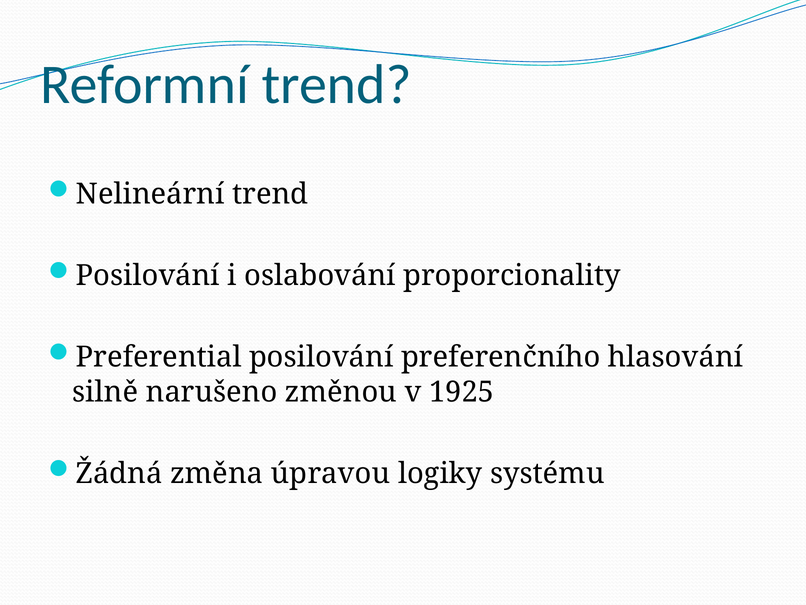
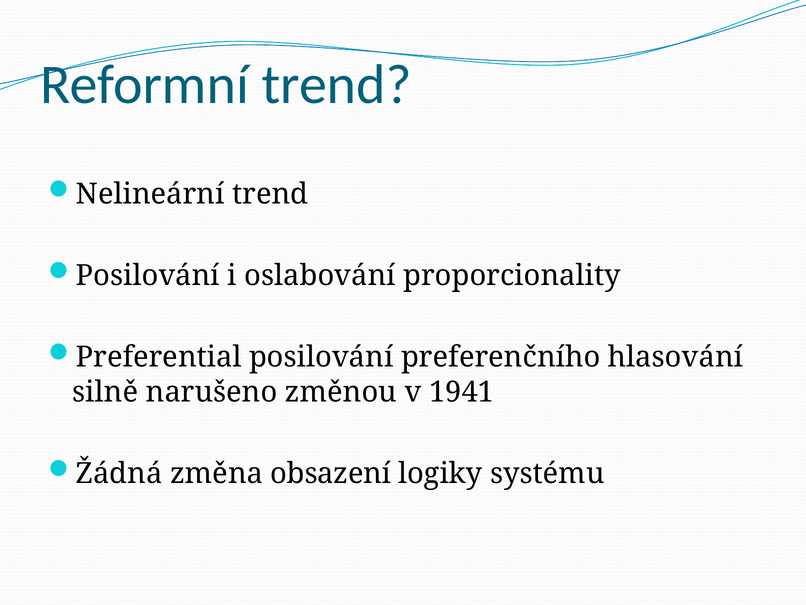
1925: 1925 -> 1941
úpravou: úpravou -> obsazení
